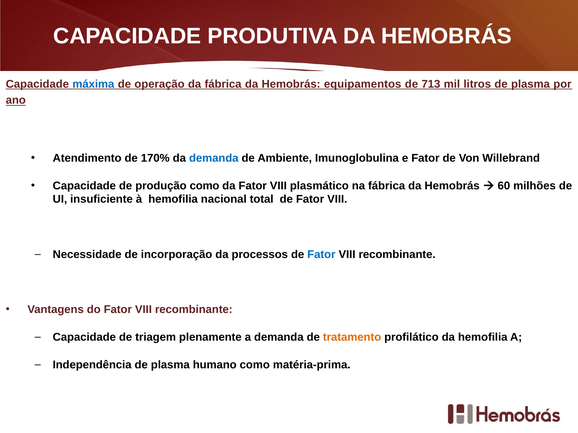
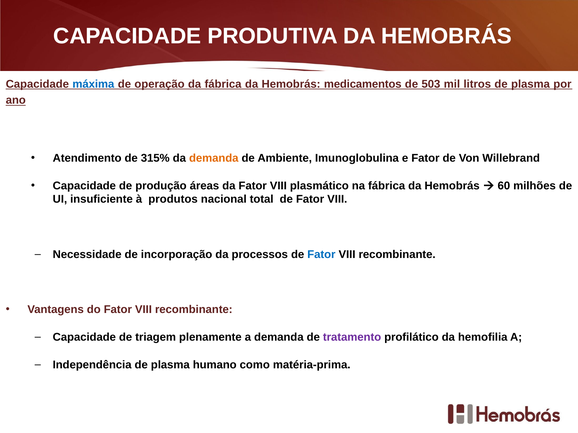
equipamentos: equipamentos -> medicamentos
713: 713 -> 503
170%: 170% -> 315%
demanda at (214, 158) colour: blue -> orange
produção como: como -> áreas
à hemofilia: hemofilia -> produtos
tratamento colour: orange -> purple
